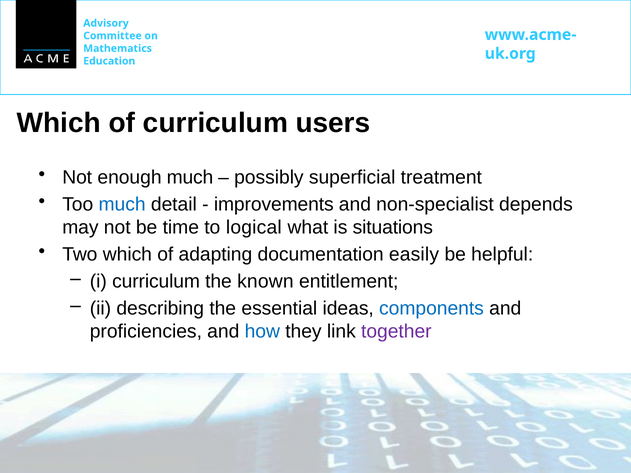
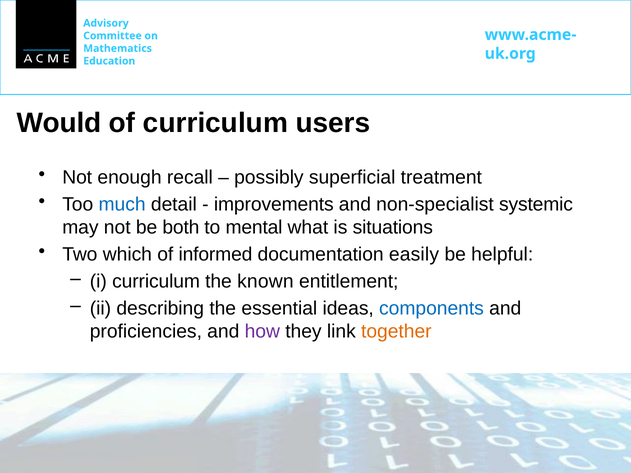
Which at (59, 123): Which -> Would
enough much: much -> recall
depends: depends -> systemic
time: time -> both
logical: logical -> mental
adapting: adapting -> informed
how colour: blue -> purple
together colour: purple -> orange
